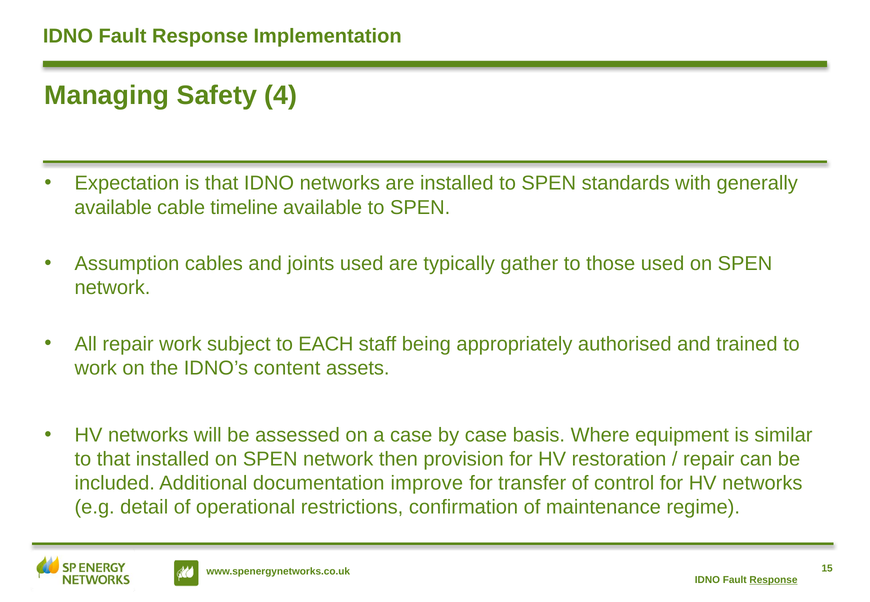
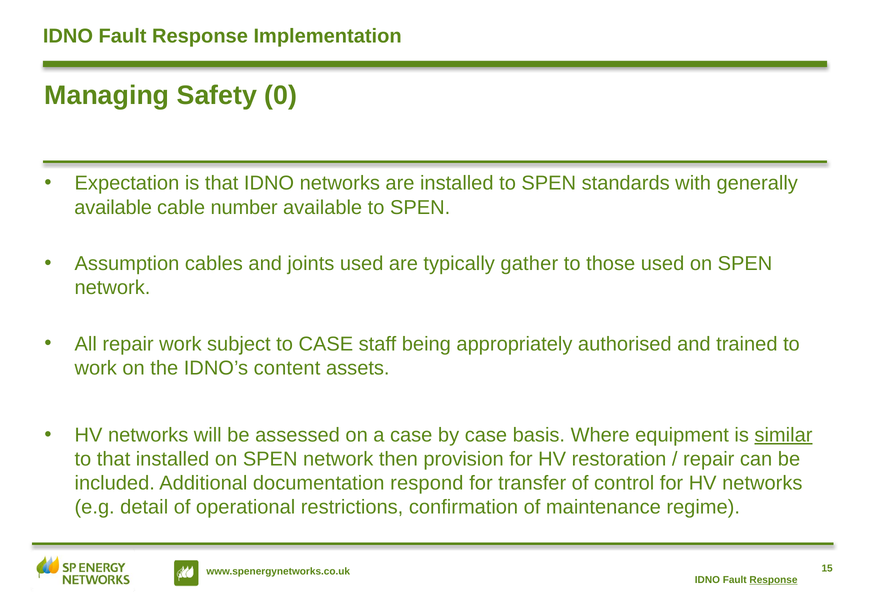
4: 4 -> 0
timeline: timeline -> number
to EACH: EACH -> CASE
similar underline: none -> present
improve: improve -> respond
